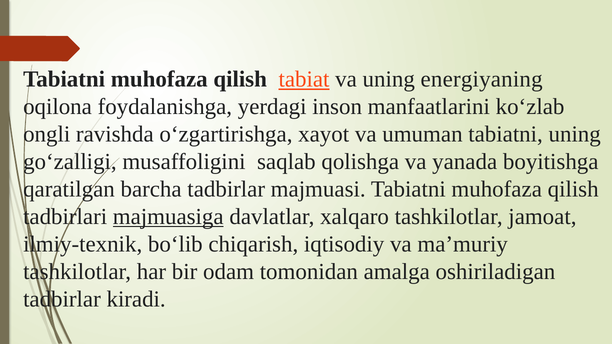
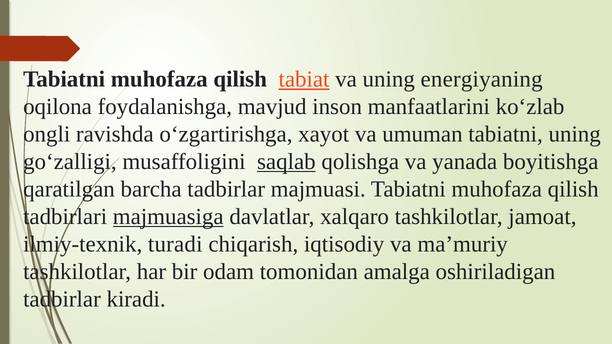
yerdagi: yerdagi -> mavjud
saqlab underline: none -> present
boʻlib: boʻlib -> turadi
